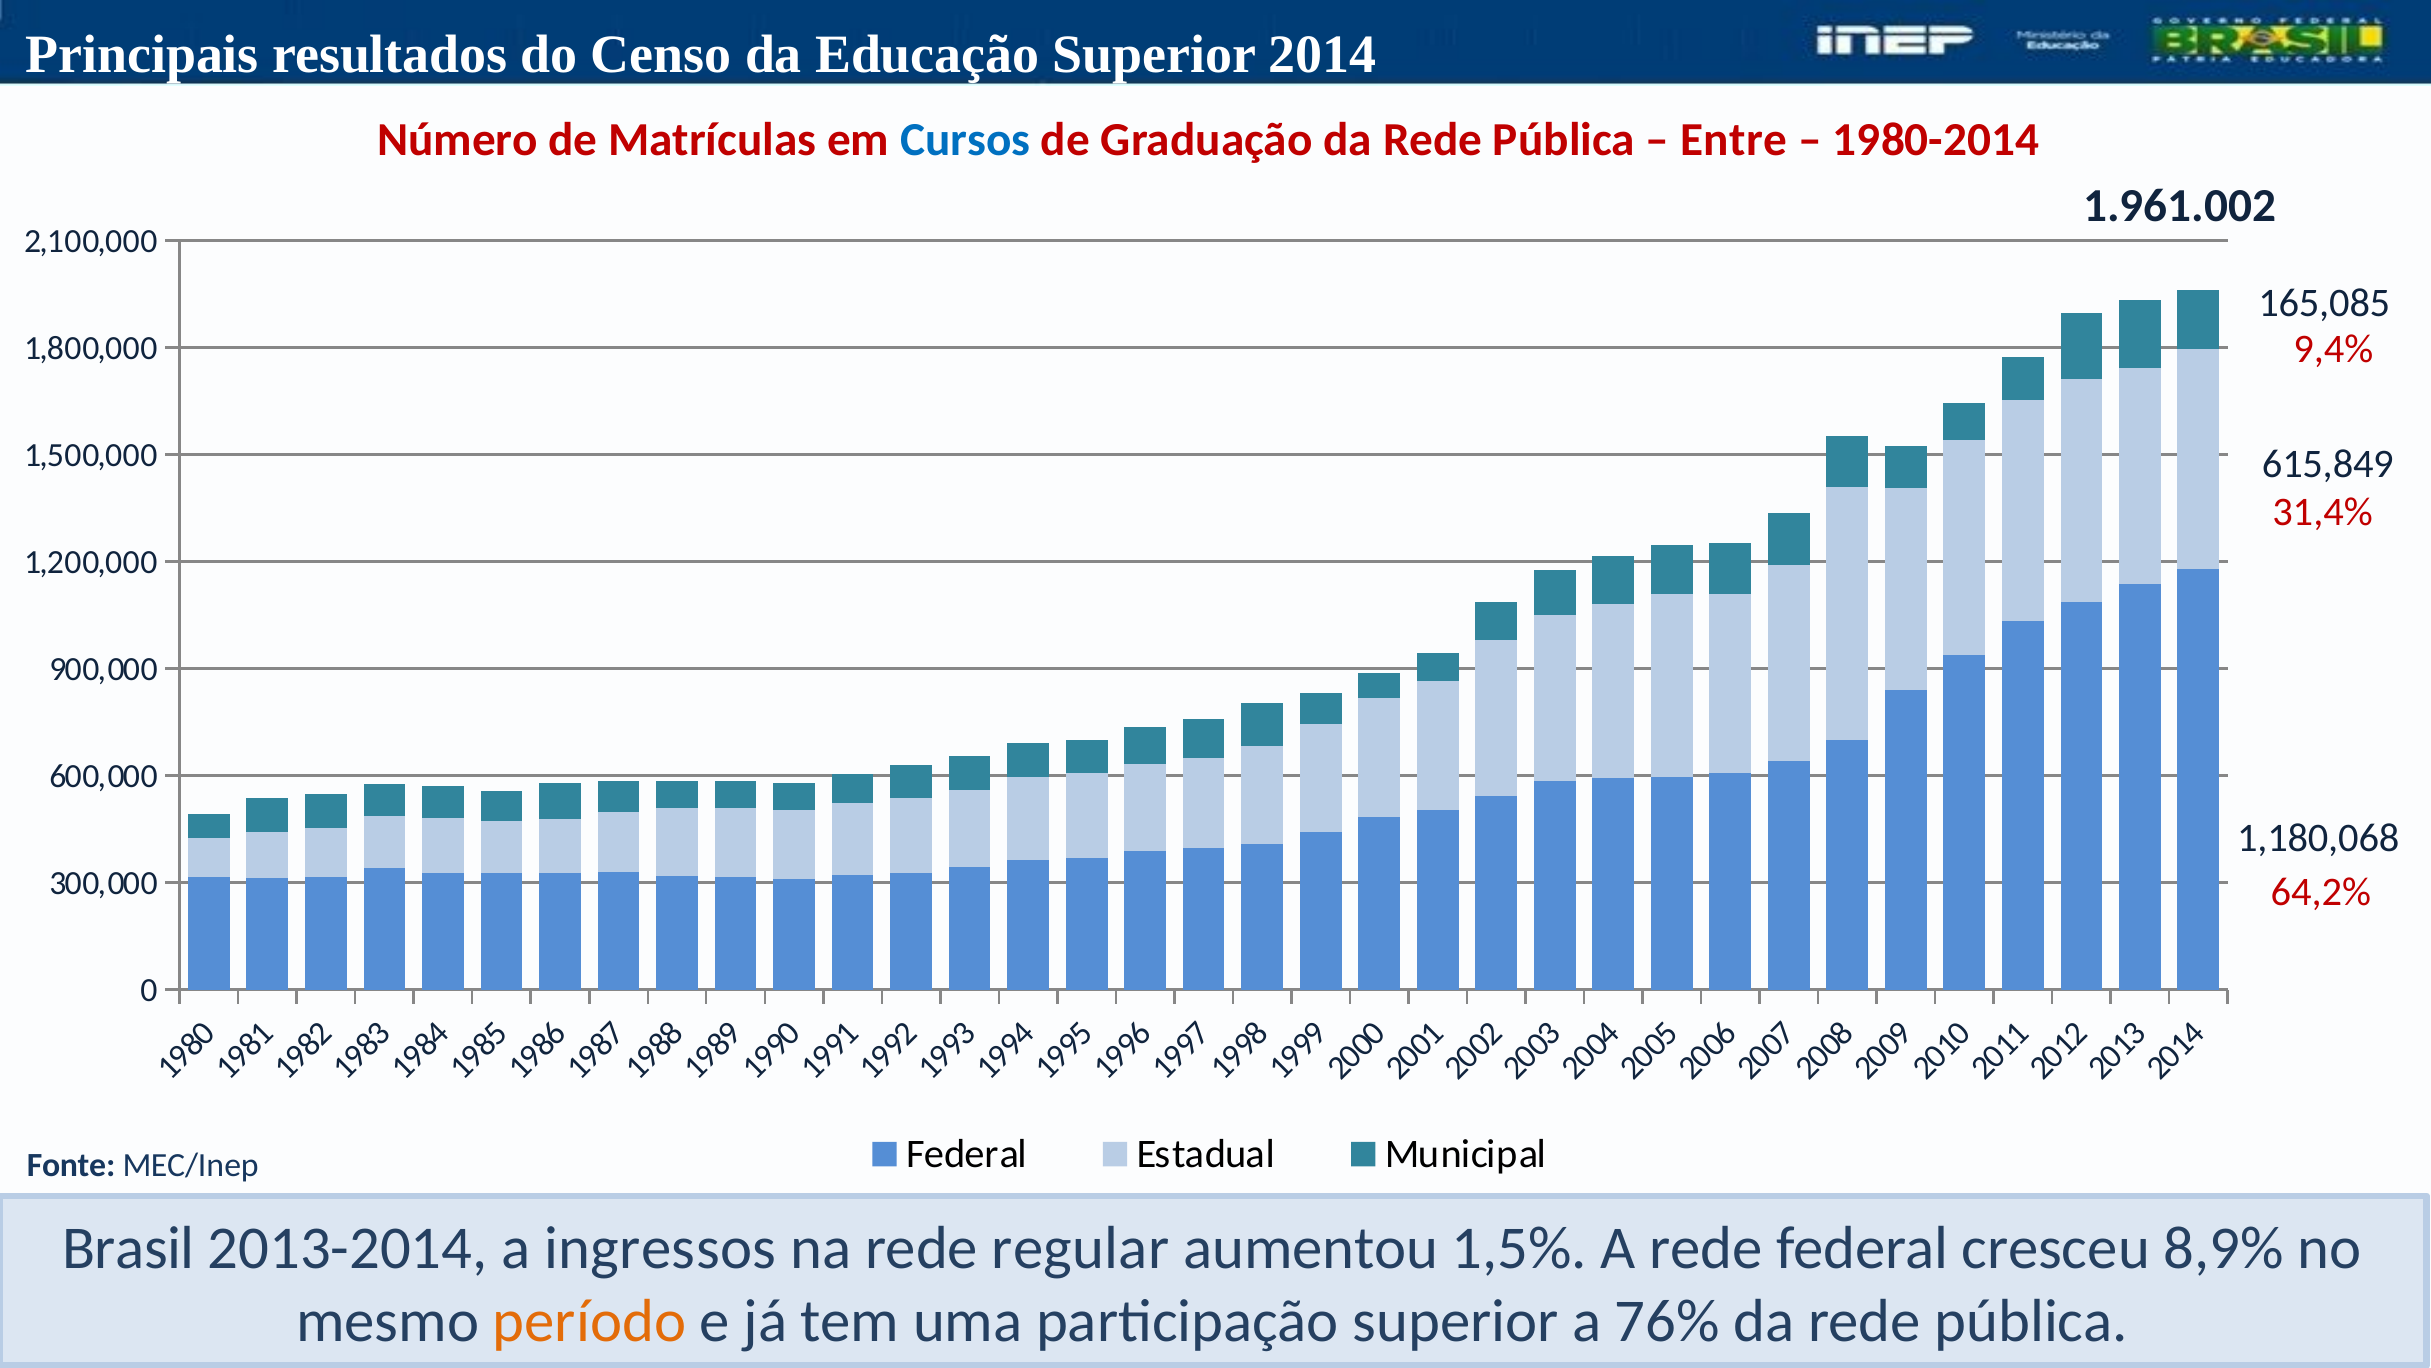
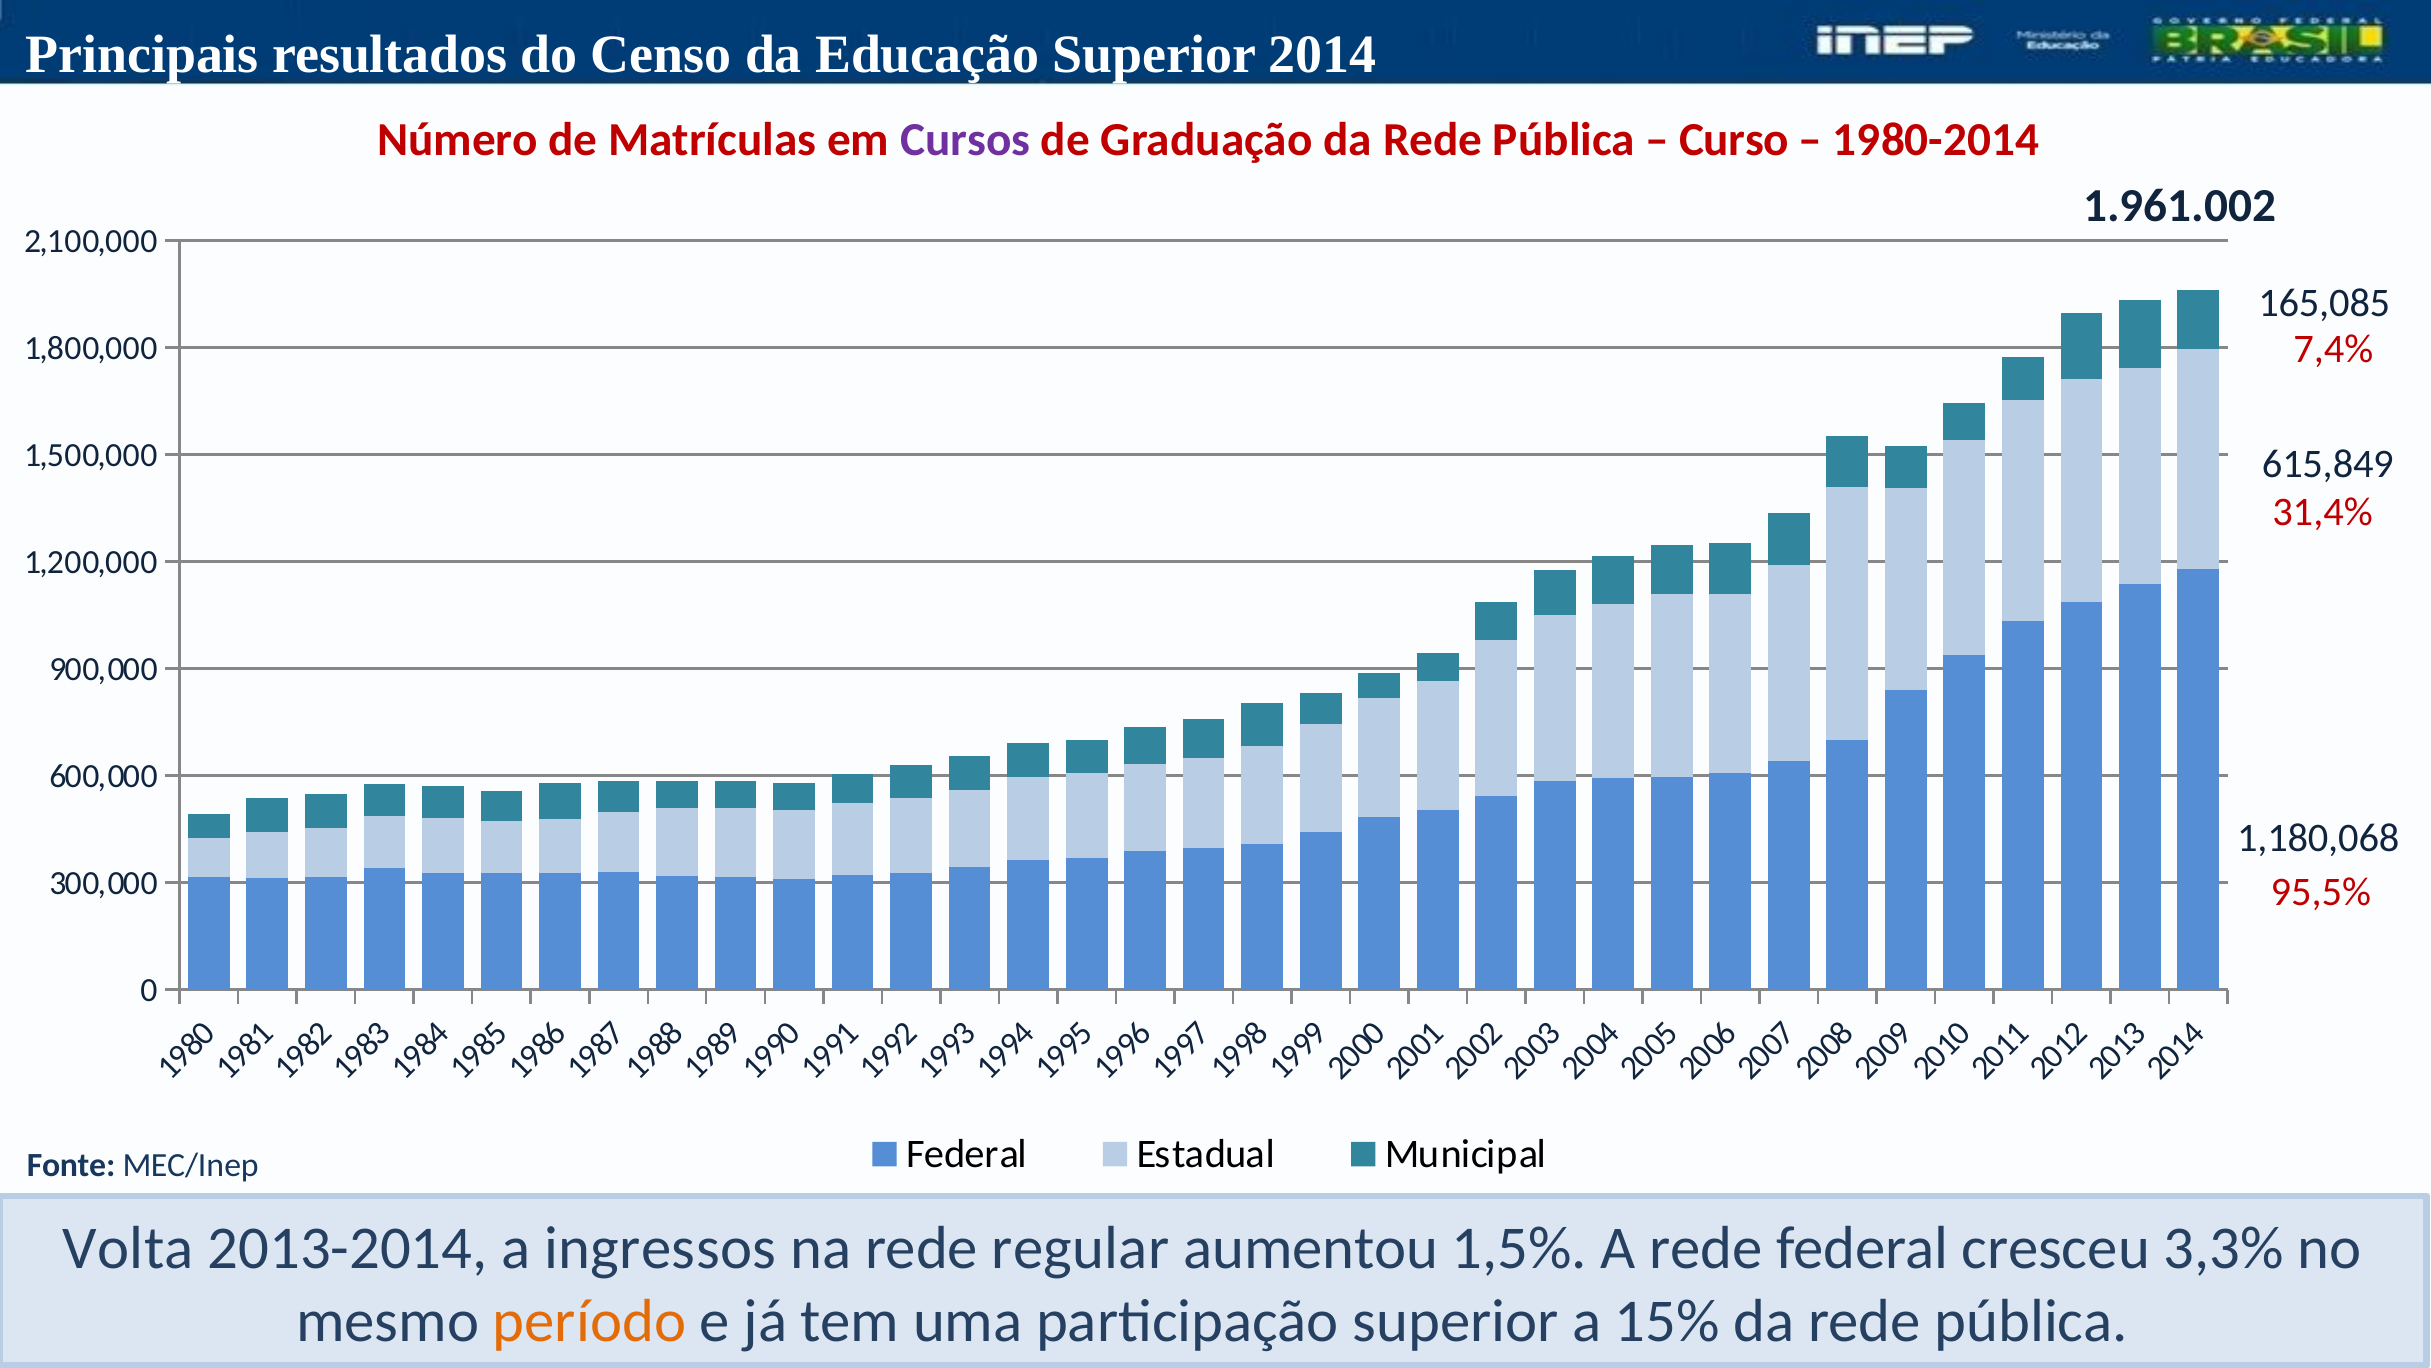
Cursos colour: blue -> purple
Entre: Entre -> Curso
9,4%: 9,4% -> 7,4%
64,2%: 64,2% -> 95,5%
Brasil: Brasil -> Volta
8,9%: 8,9% -> 3,3%
76%: 76% -> 15%
